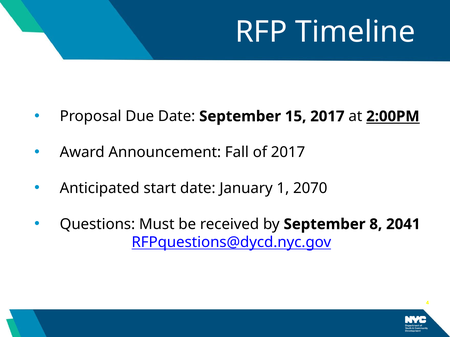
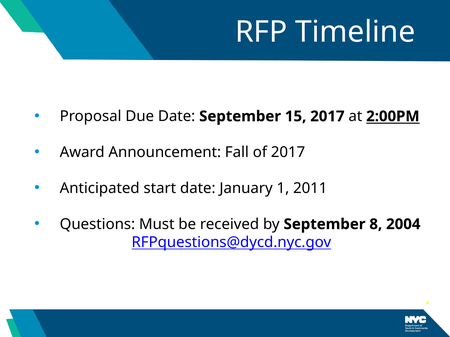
2070: 2070 -> 2011
2041: 2041 -> 2004
